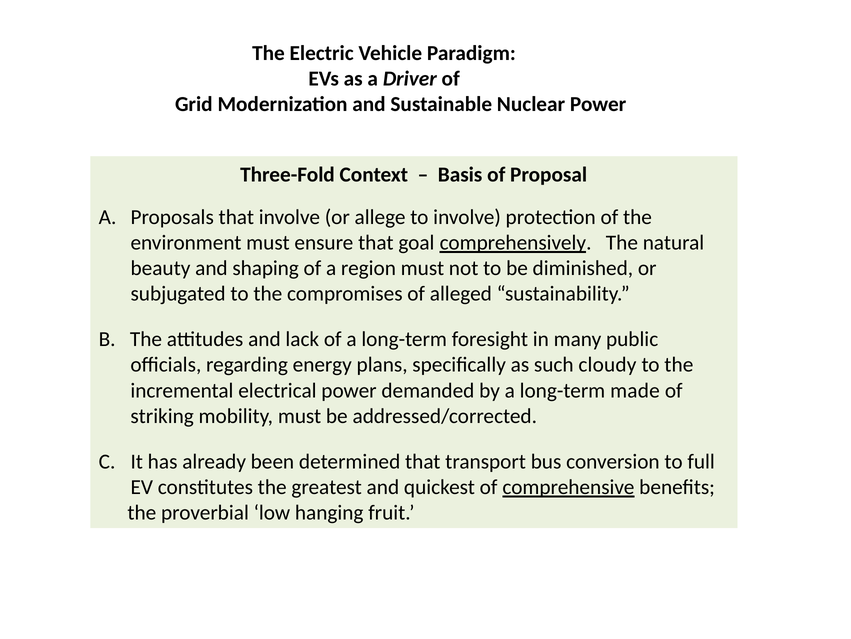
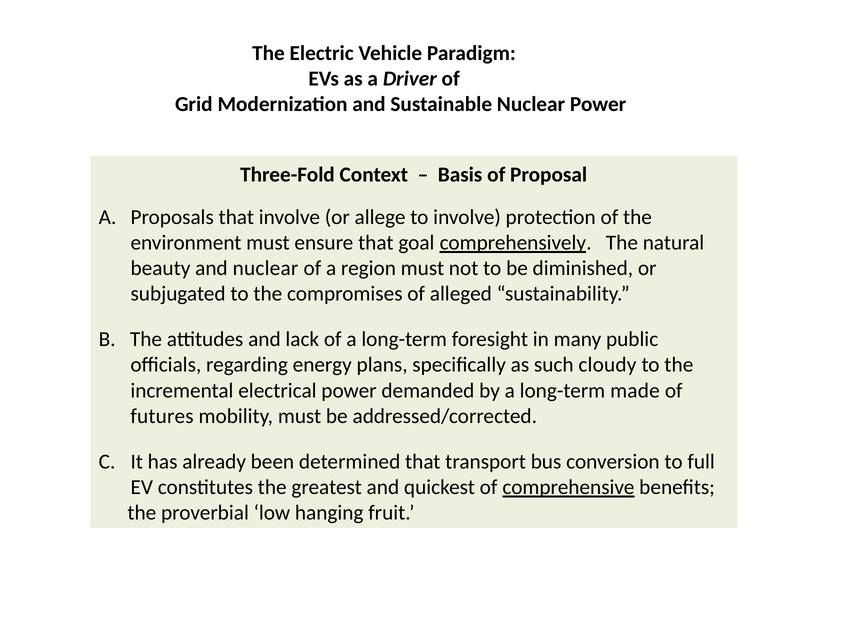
and shaping: shaping -> nuclear
striking: striking -> futures
